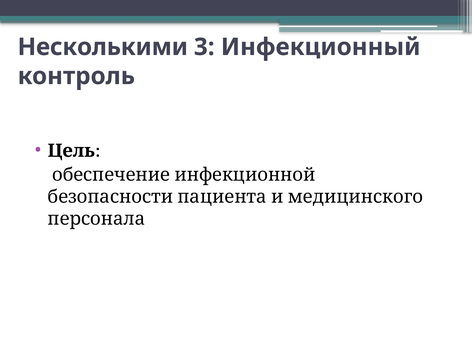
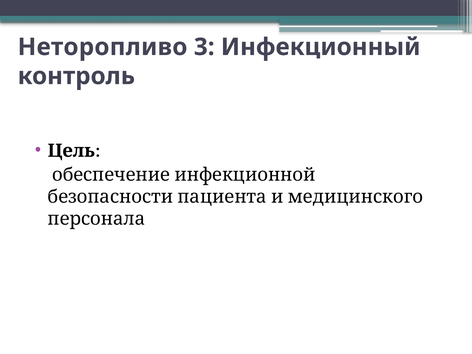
Несколькими: Несколькими -> Неторопливо
